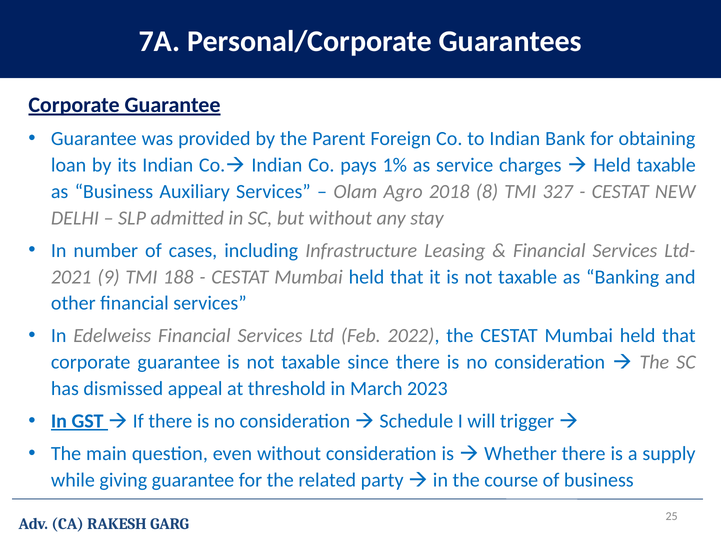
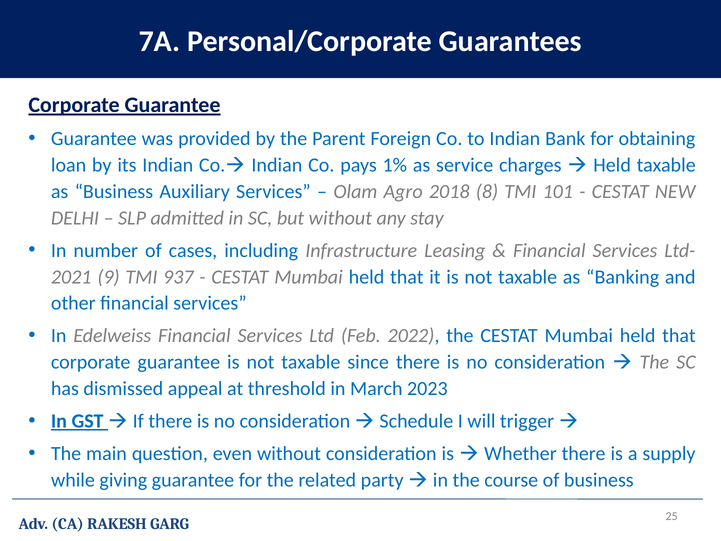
327: 327 -> 101
188: 188 -> 937
